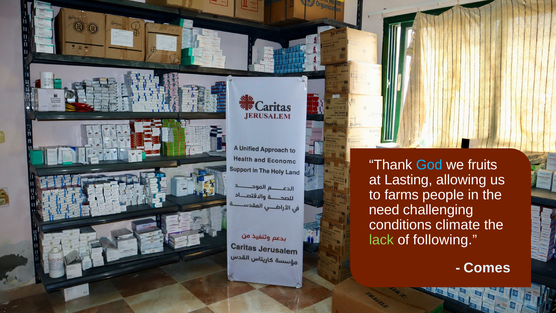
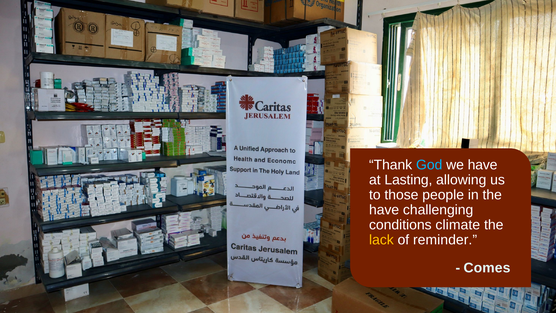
we fruits: fruits -> have
farms: farms -> those
need at (384, 210): need -> have
lack colour: light green -> yellow
following: following -> reminder
